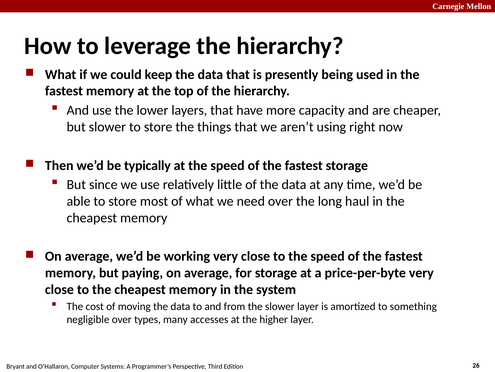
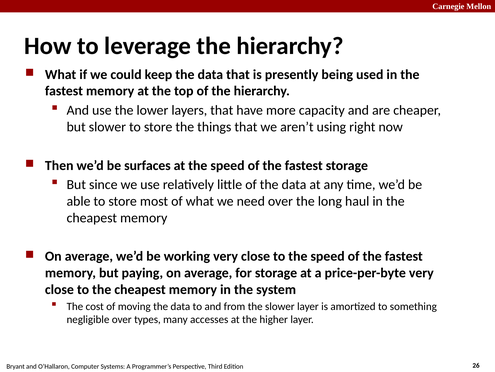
typically: typically -> surfaces
